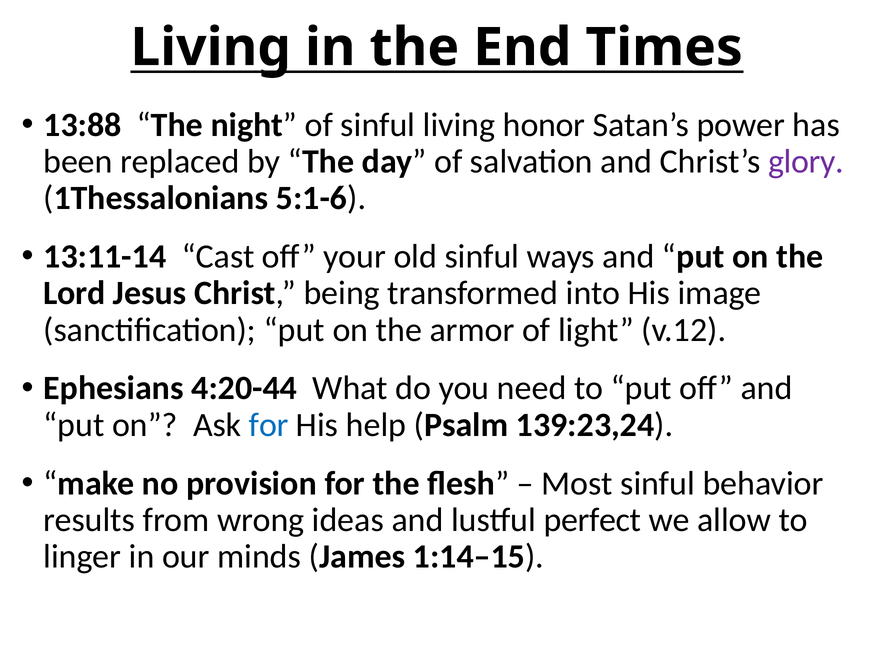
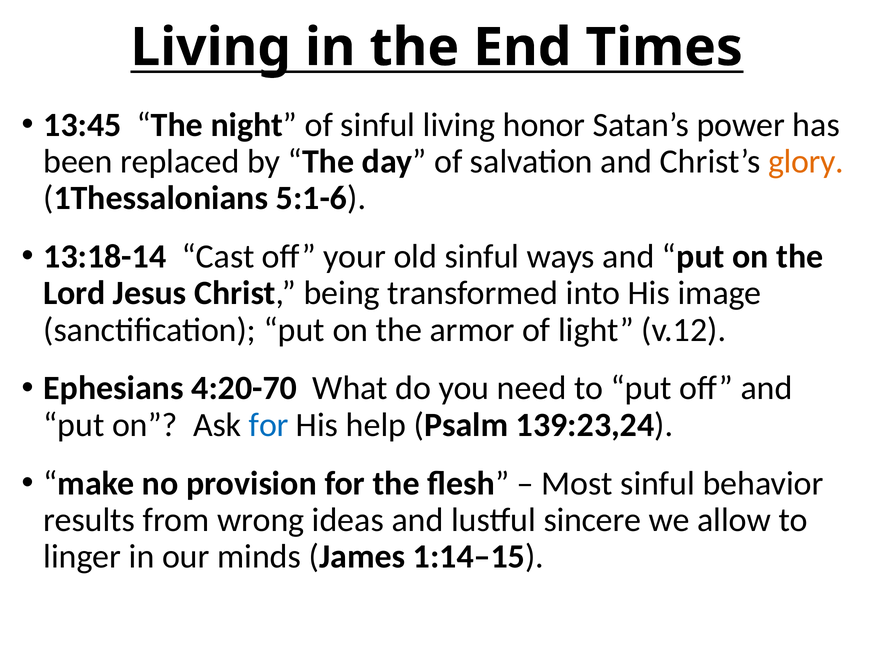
13:88: 13:88 -> 13:45
glory colour: purple -> orange
13:11-14: 13:11-14 -> 13:18-14
4:20-44: 4:20-44 -> 4:20-70
perfect: perfect -> sincere
